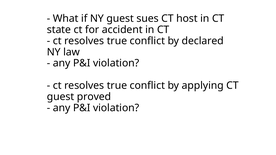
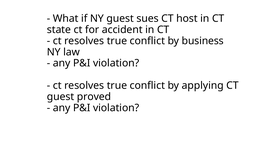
declared: declared -> business
